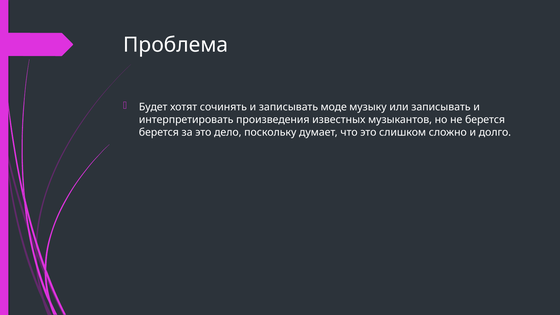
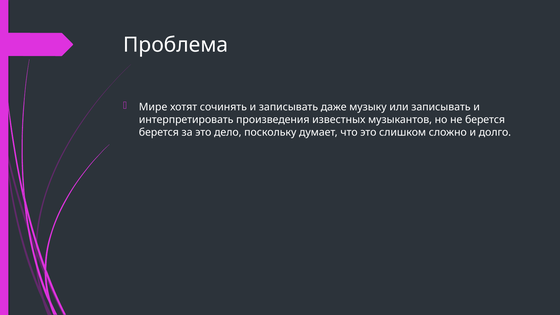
Будет: Будет -> Мире
моде: моде -> даже
